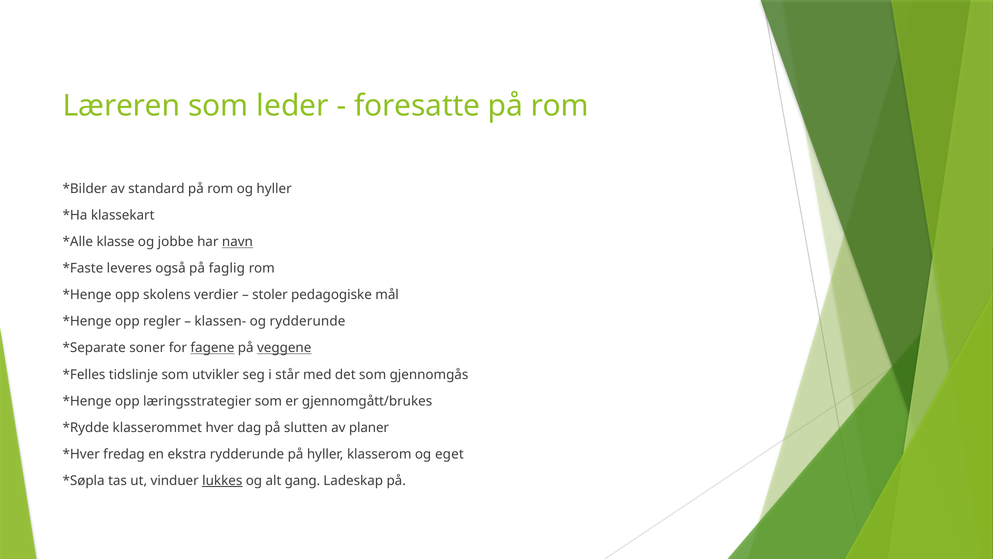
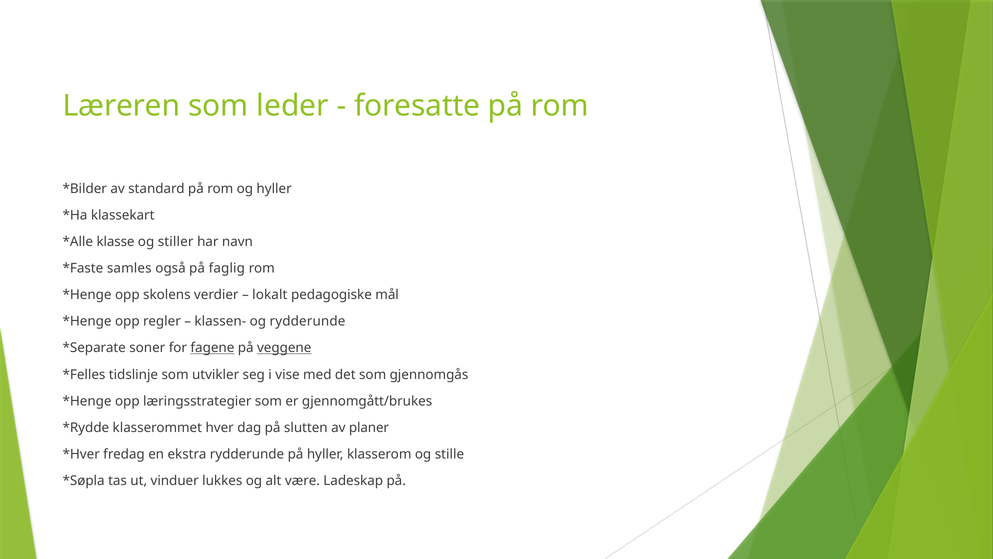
jobbe: jobbe -> stiller
navn underline: present -> none
leveres: leveres -> samles
stoler: stoler -> lokalt
står: står -> vise
eget: eget -> stille
lukkes underline: present -> none
gang: gang -> være
